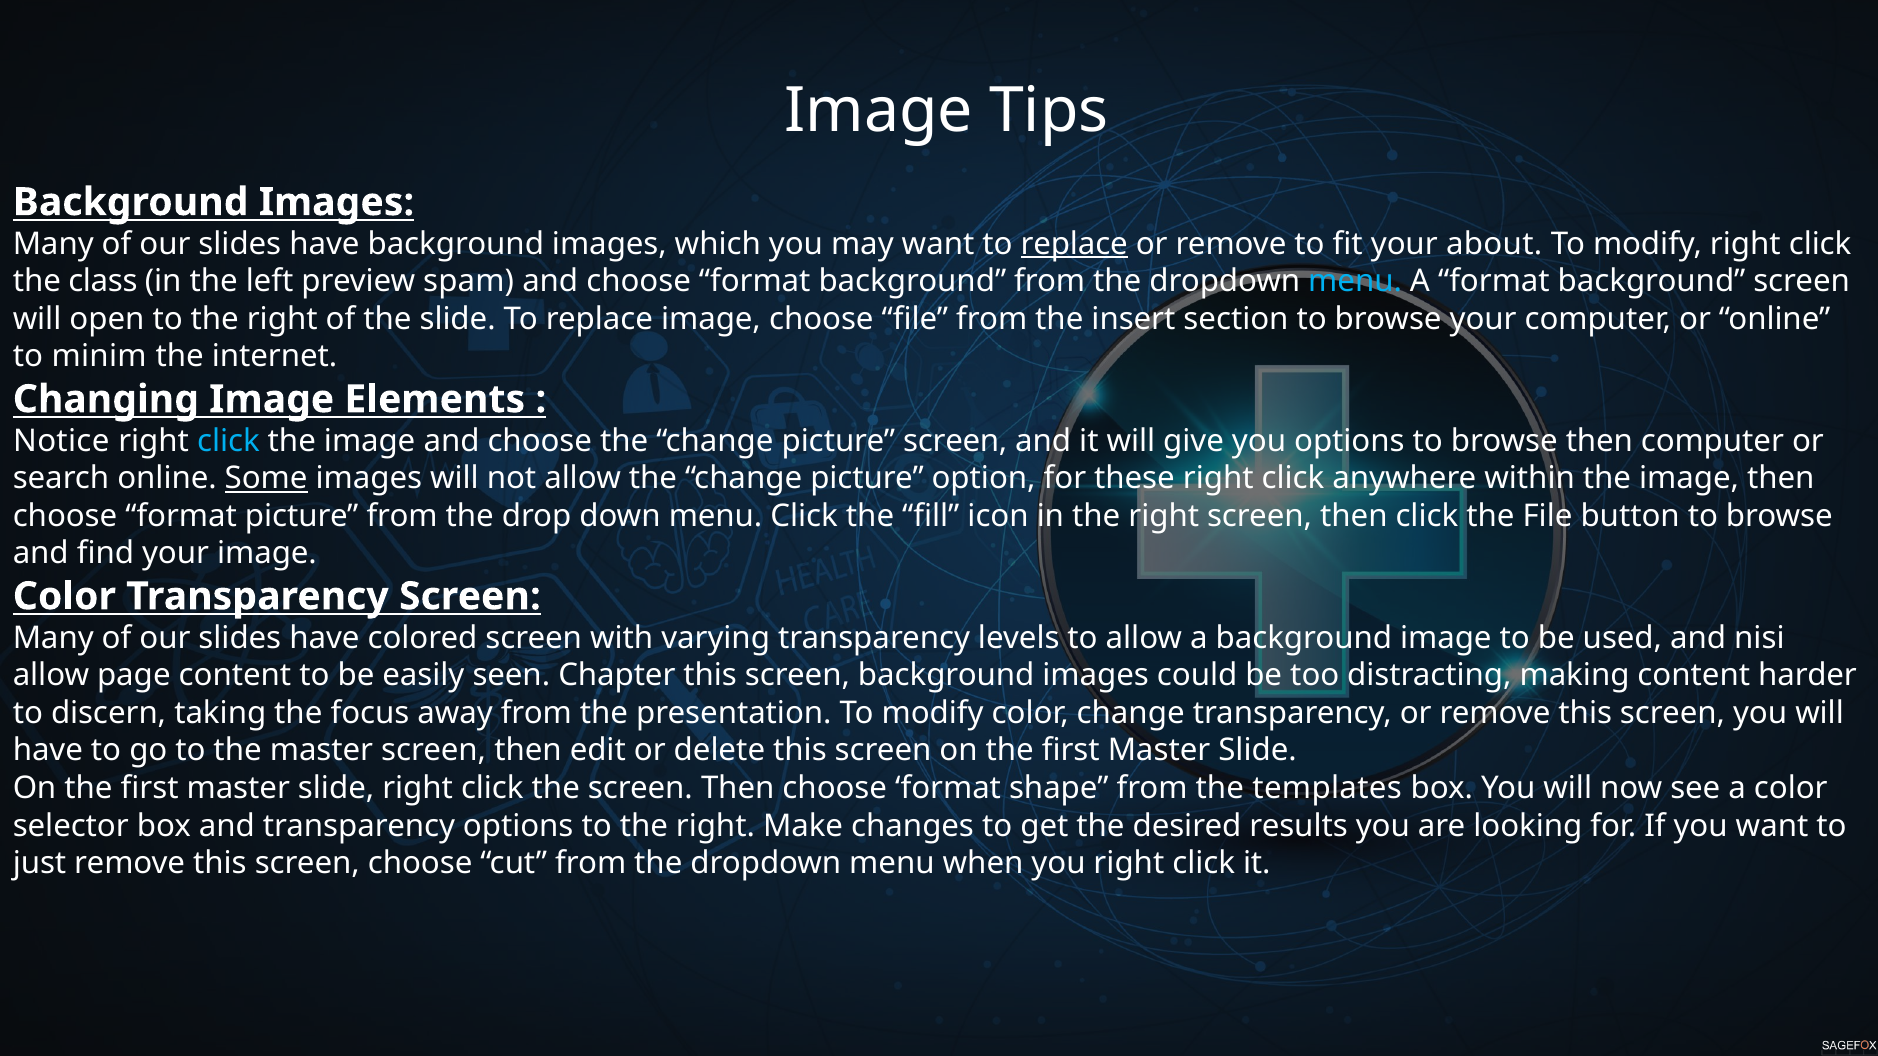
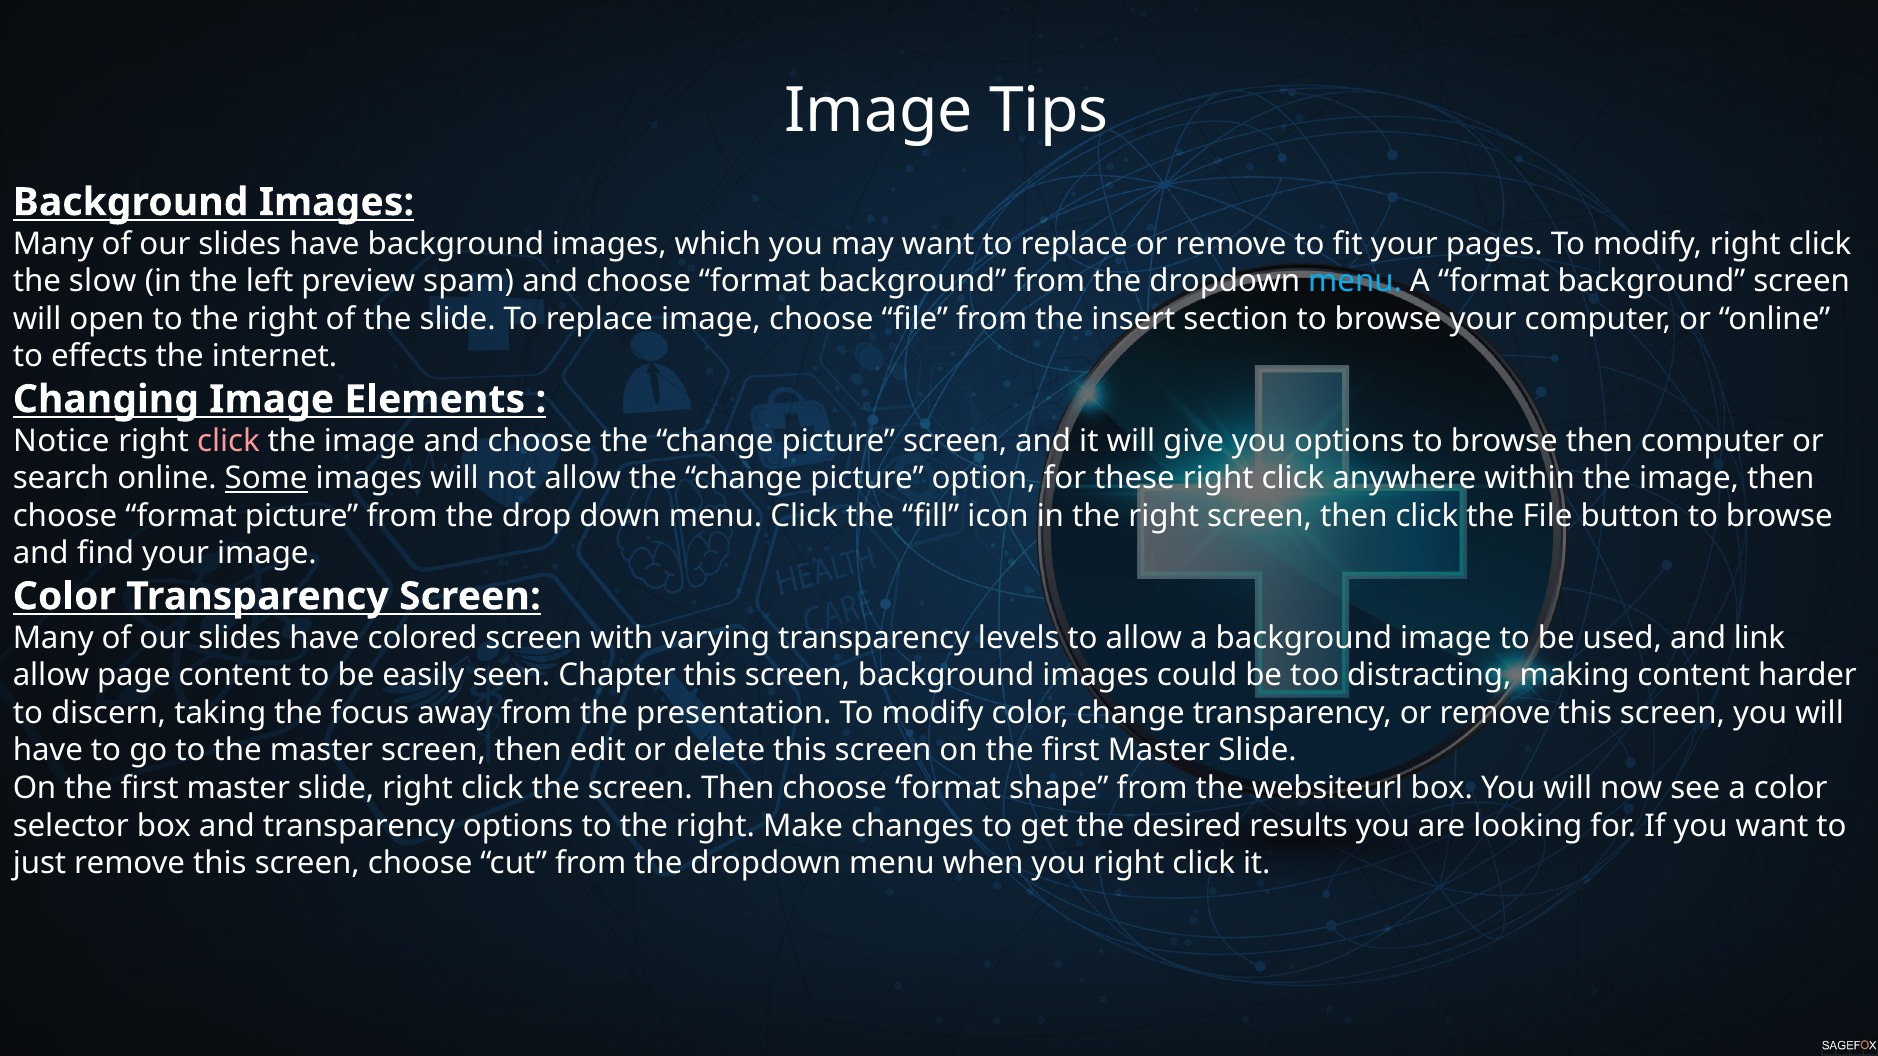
replace at (1074, 244) underline: present -> none
about: about -> pages
class: class -> slow
minim: minim -> effects
click at (228, 441) colour: light blue -> pink
nisi: nisi -> link
templates: templates -> websiteurl
